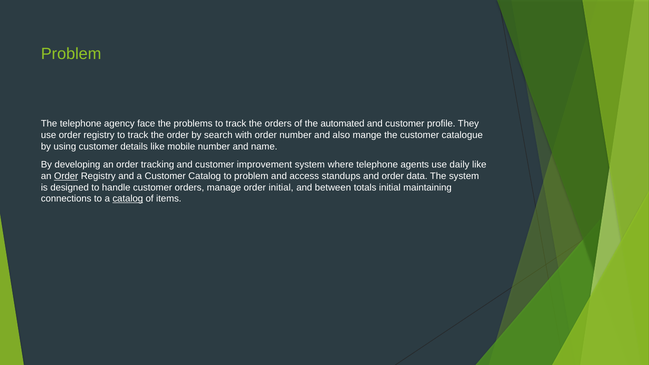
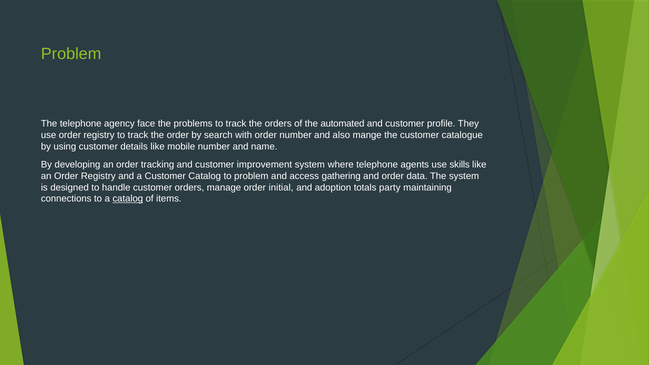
daily: daily -> skills
Order at (66, 176) underline: present -> none
standups: standups -> gathering
between: between -> adoption
totals initial: initial -> party
